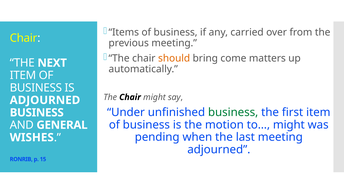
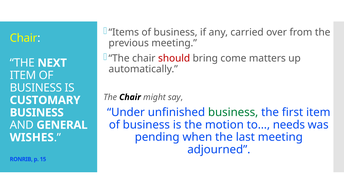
should colour: orange -> red
ADJOURNED at (45, 100): ADJOURNED -> CUSTOMARY
to… might: might -> needs
